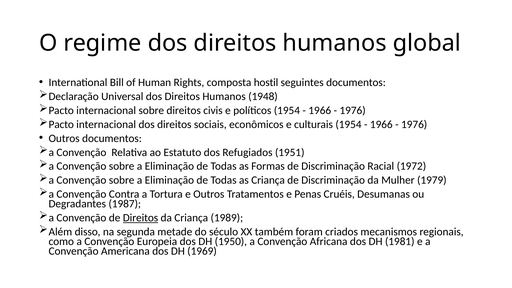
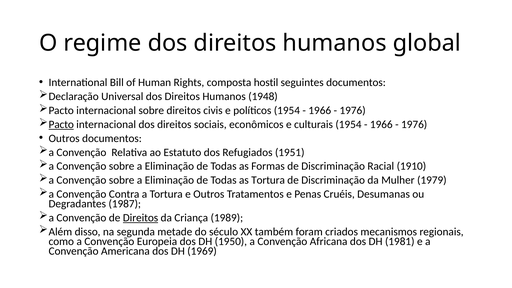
Pacto at (61, 124) underline: none -> present
1972: 1972 -> 1910
as Criança: Criança -> Tortura
